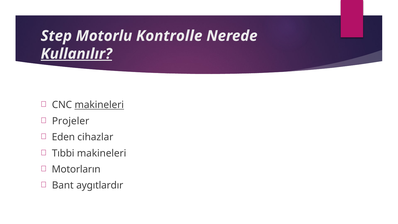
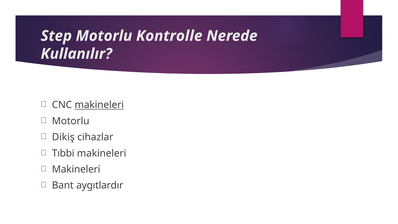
Kullanılır underline: present -> none
Projeler at (71, 121): Projeler -> Motorlu
Eden: Eden -> Dikiş
Motorların at (76, 169): Motorların -> Makineleri
